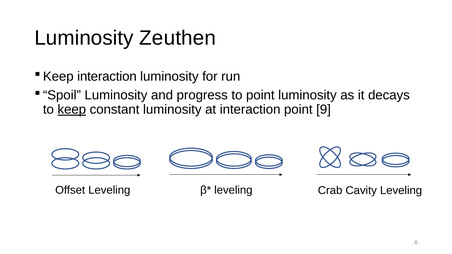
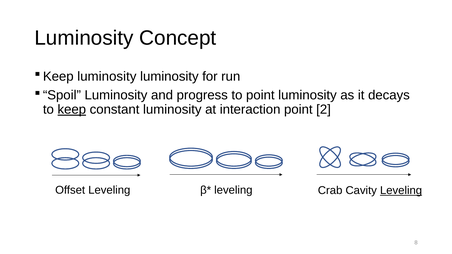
Zeuthen: Zeuthen -> Concept
interaction at (107, 76): interaction -> luminosity
9: 9 -> 2
Leveling at (401, 191) underline: none -> present
